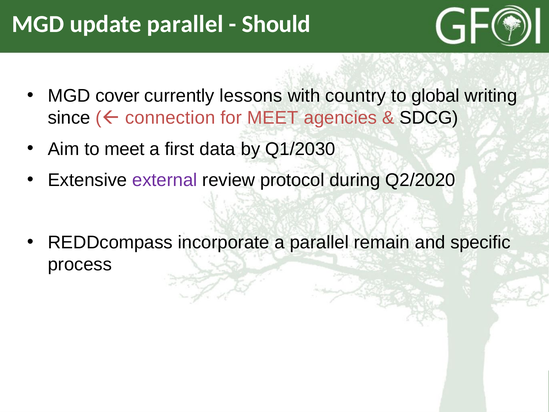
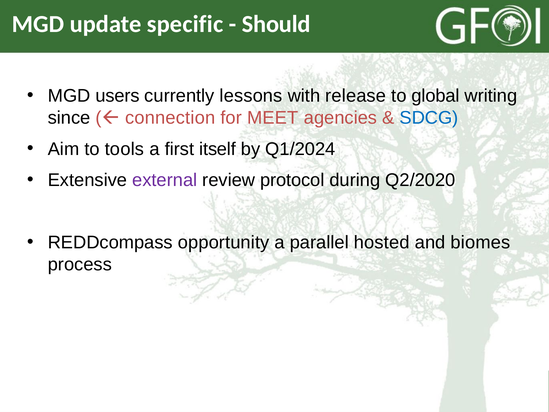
update parallel: parallel -> specific
cover: cover -> users
country: country -> release
SDCG colour: black -> blue
to meet: meet -> tools
data: data -> itself
Q1/2030: Q1/2030 -> Q1/2024
incorporate: incorporate -> opportunity
remain: remain -> hosted
specific: specific -> biomes
